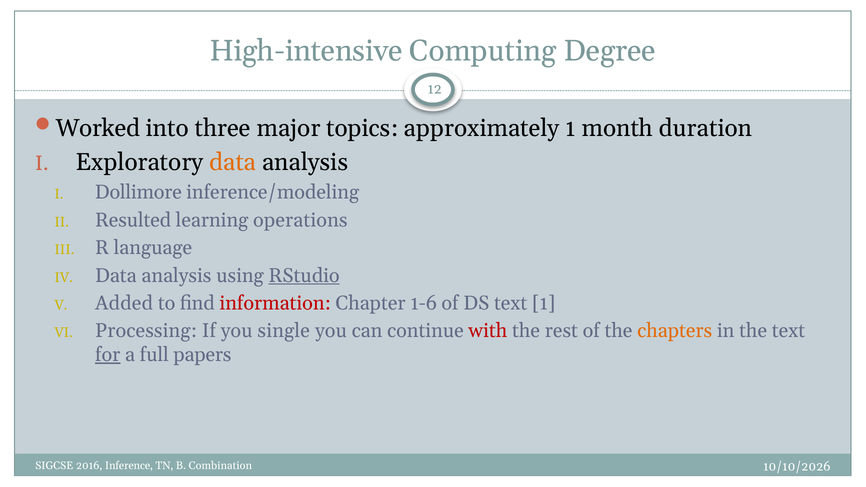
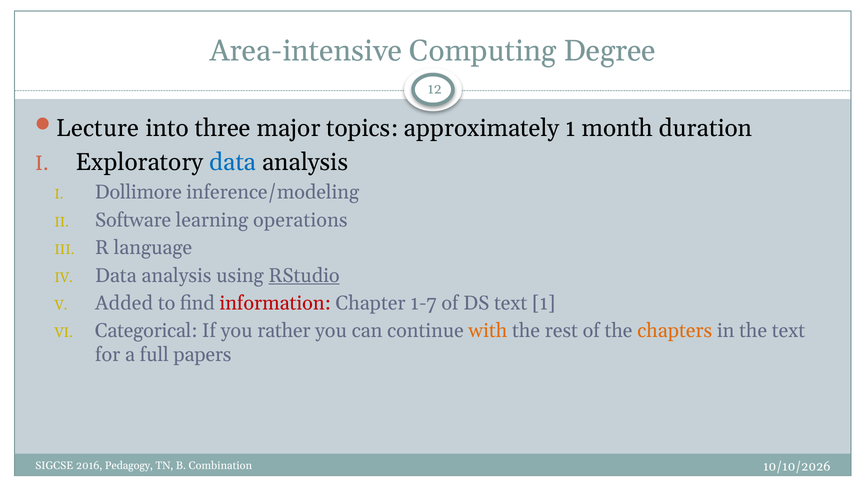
High-intensive: High-intensive -> Area-intensive
Worked: Worked -> Lecture
data at (233, 162) colour: orange -> blue
Resulted: Resulted -> Software
1-6: 1-6 -> 1-7
Processing: Processing -> Categorical
single: single -> rather
with colour: red -> orange
for underline: present -> none
Inference: Inference -> Pedagogy
